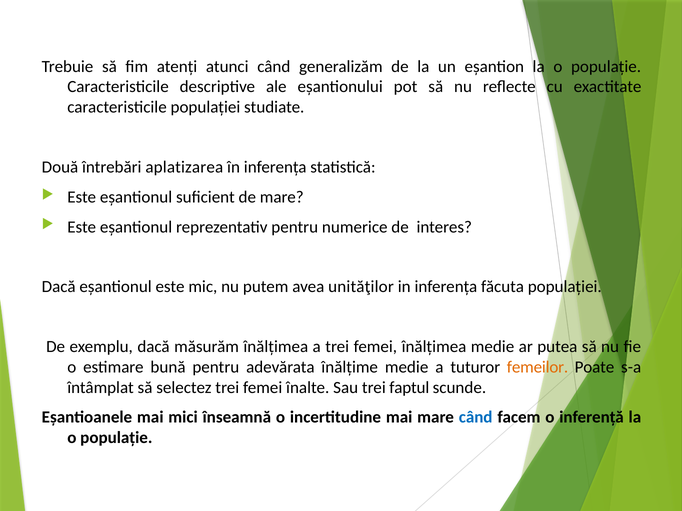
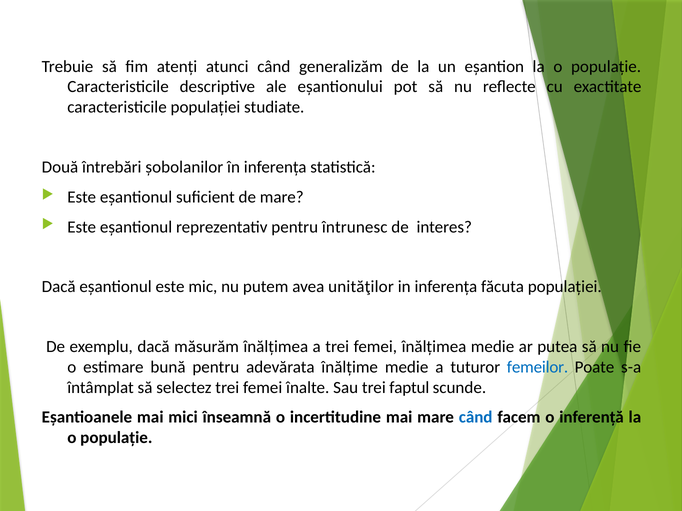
aplatizarea: aplatizarea -> șobolanilor
numerice: numerice -> întrunesc
femeilor colour: orange -> blue
